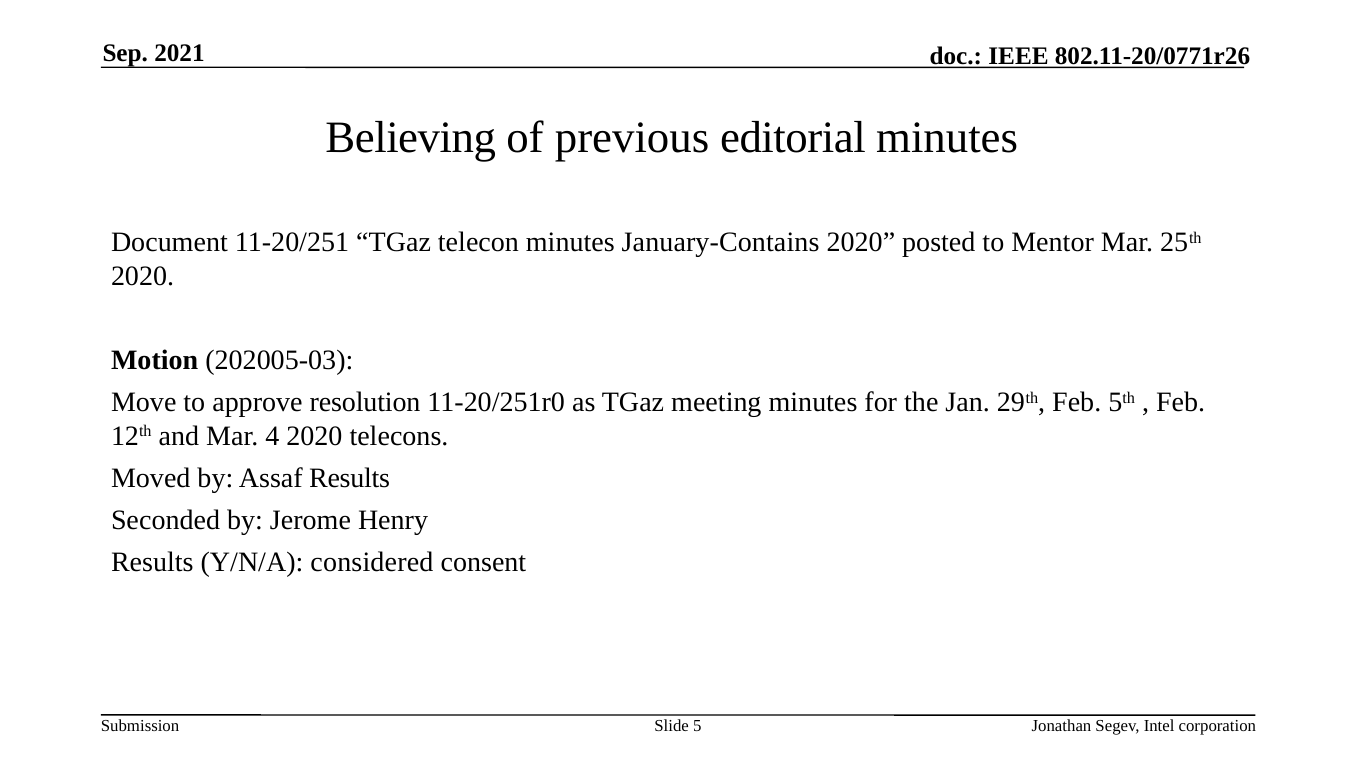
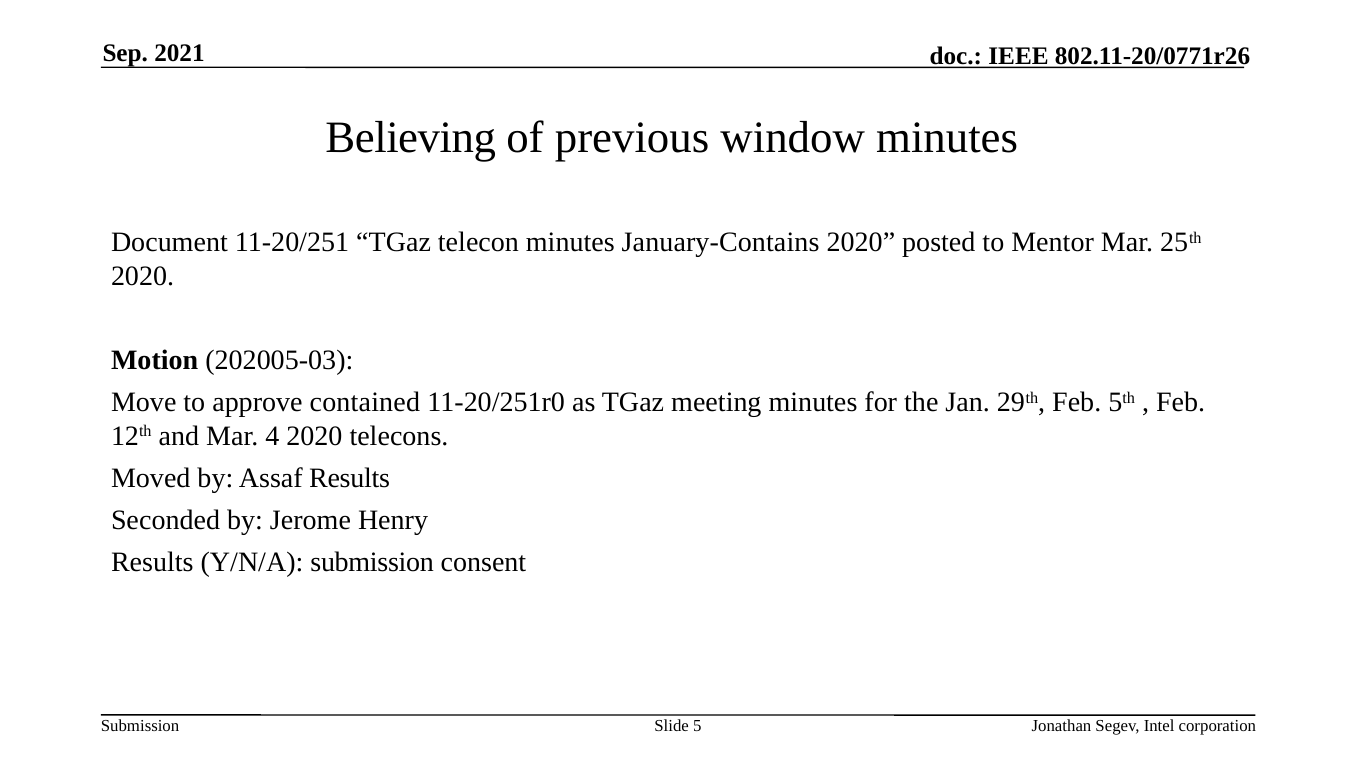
editorial: editorial -> window
resolution: resolution -> contained
Y/N/A considered: considered -> submission
